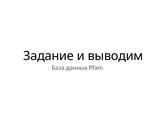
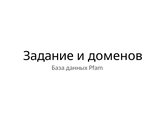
выводим: выводим -> доменов
